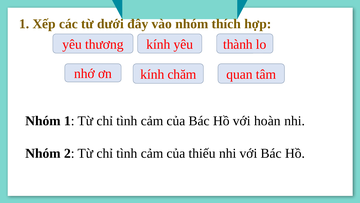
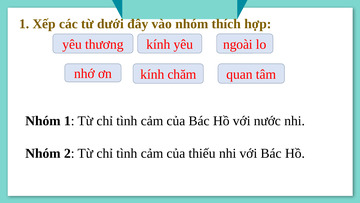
thành: thành -> ngoài
hoàn: hoàn -> nước
